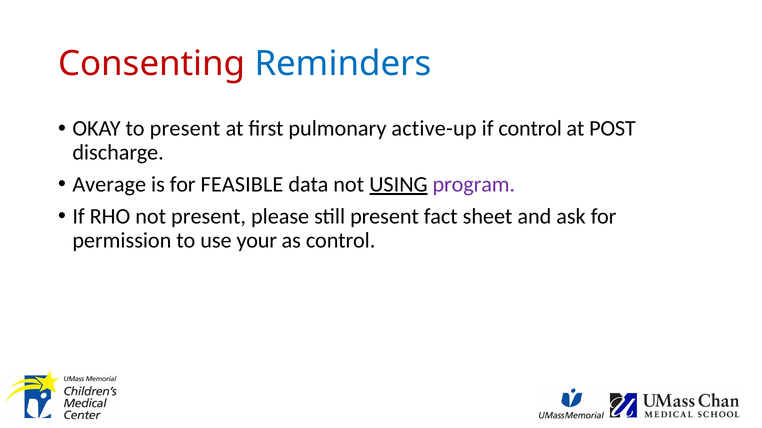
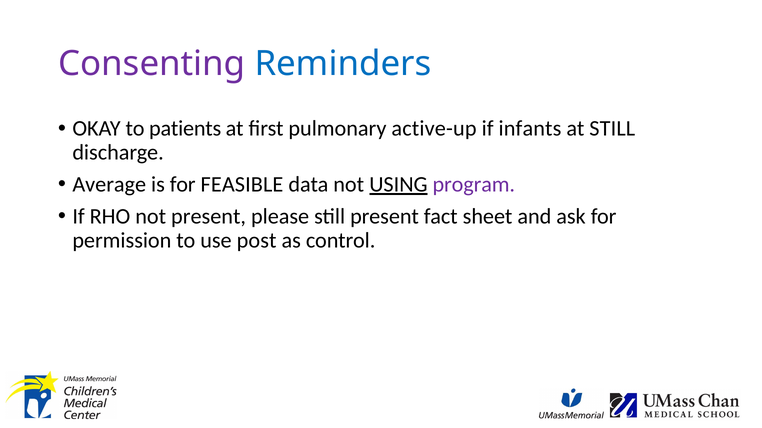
Consenting colour: red -> purple
to present: present -> patients
if control: control -> infants
at POST: POST -> STILL
your: your -> post
